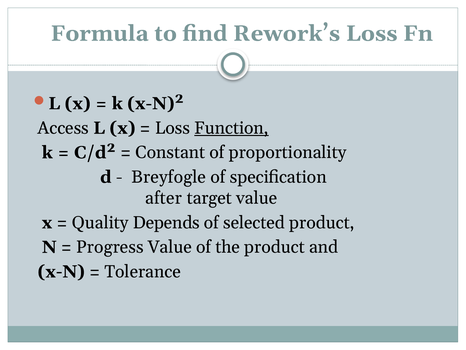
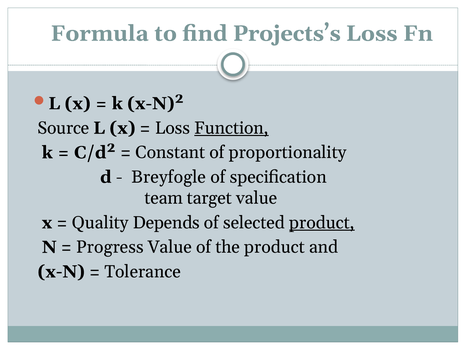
Rework’s: Rework’s -> Projects’s
Access: Access -> Source
after: after -> team
product at (322, 222) underline: none -> present
